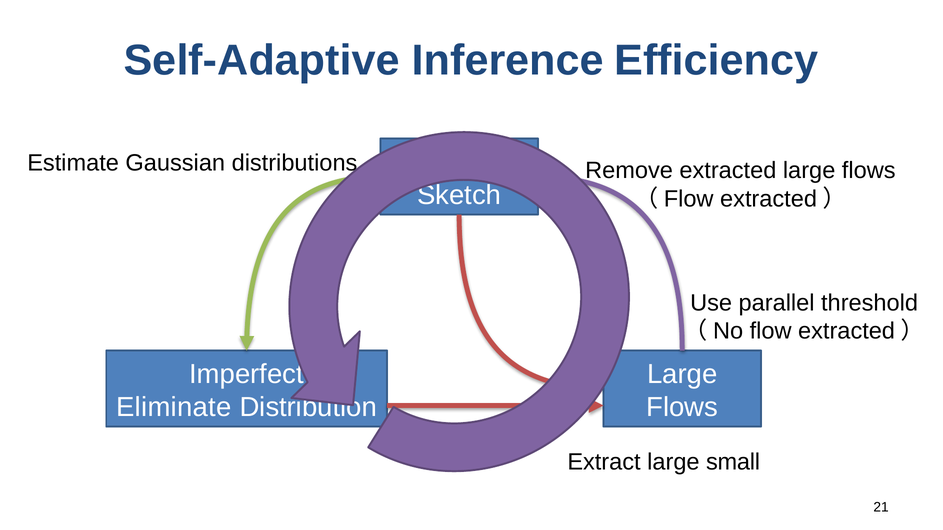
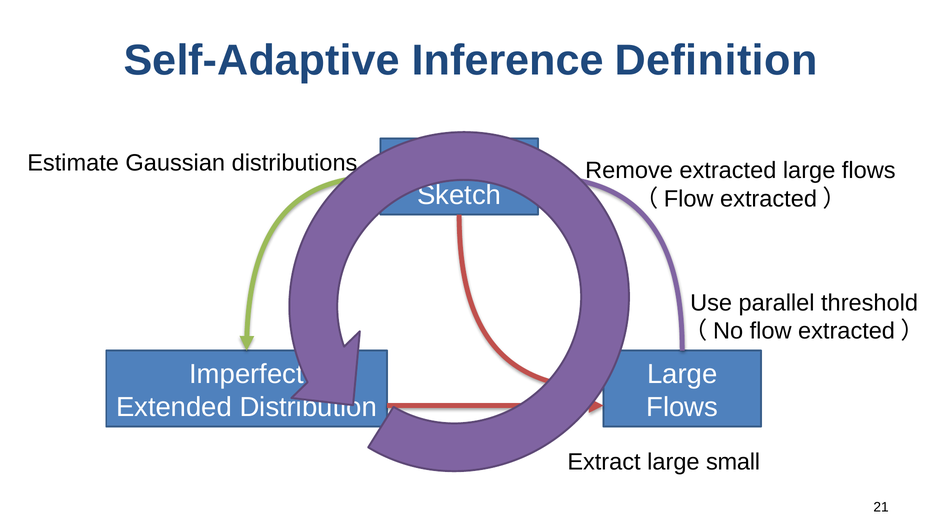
Efficiency: Efficiency -> Definition
Eliminate: Eliminate -> Extended
